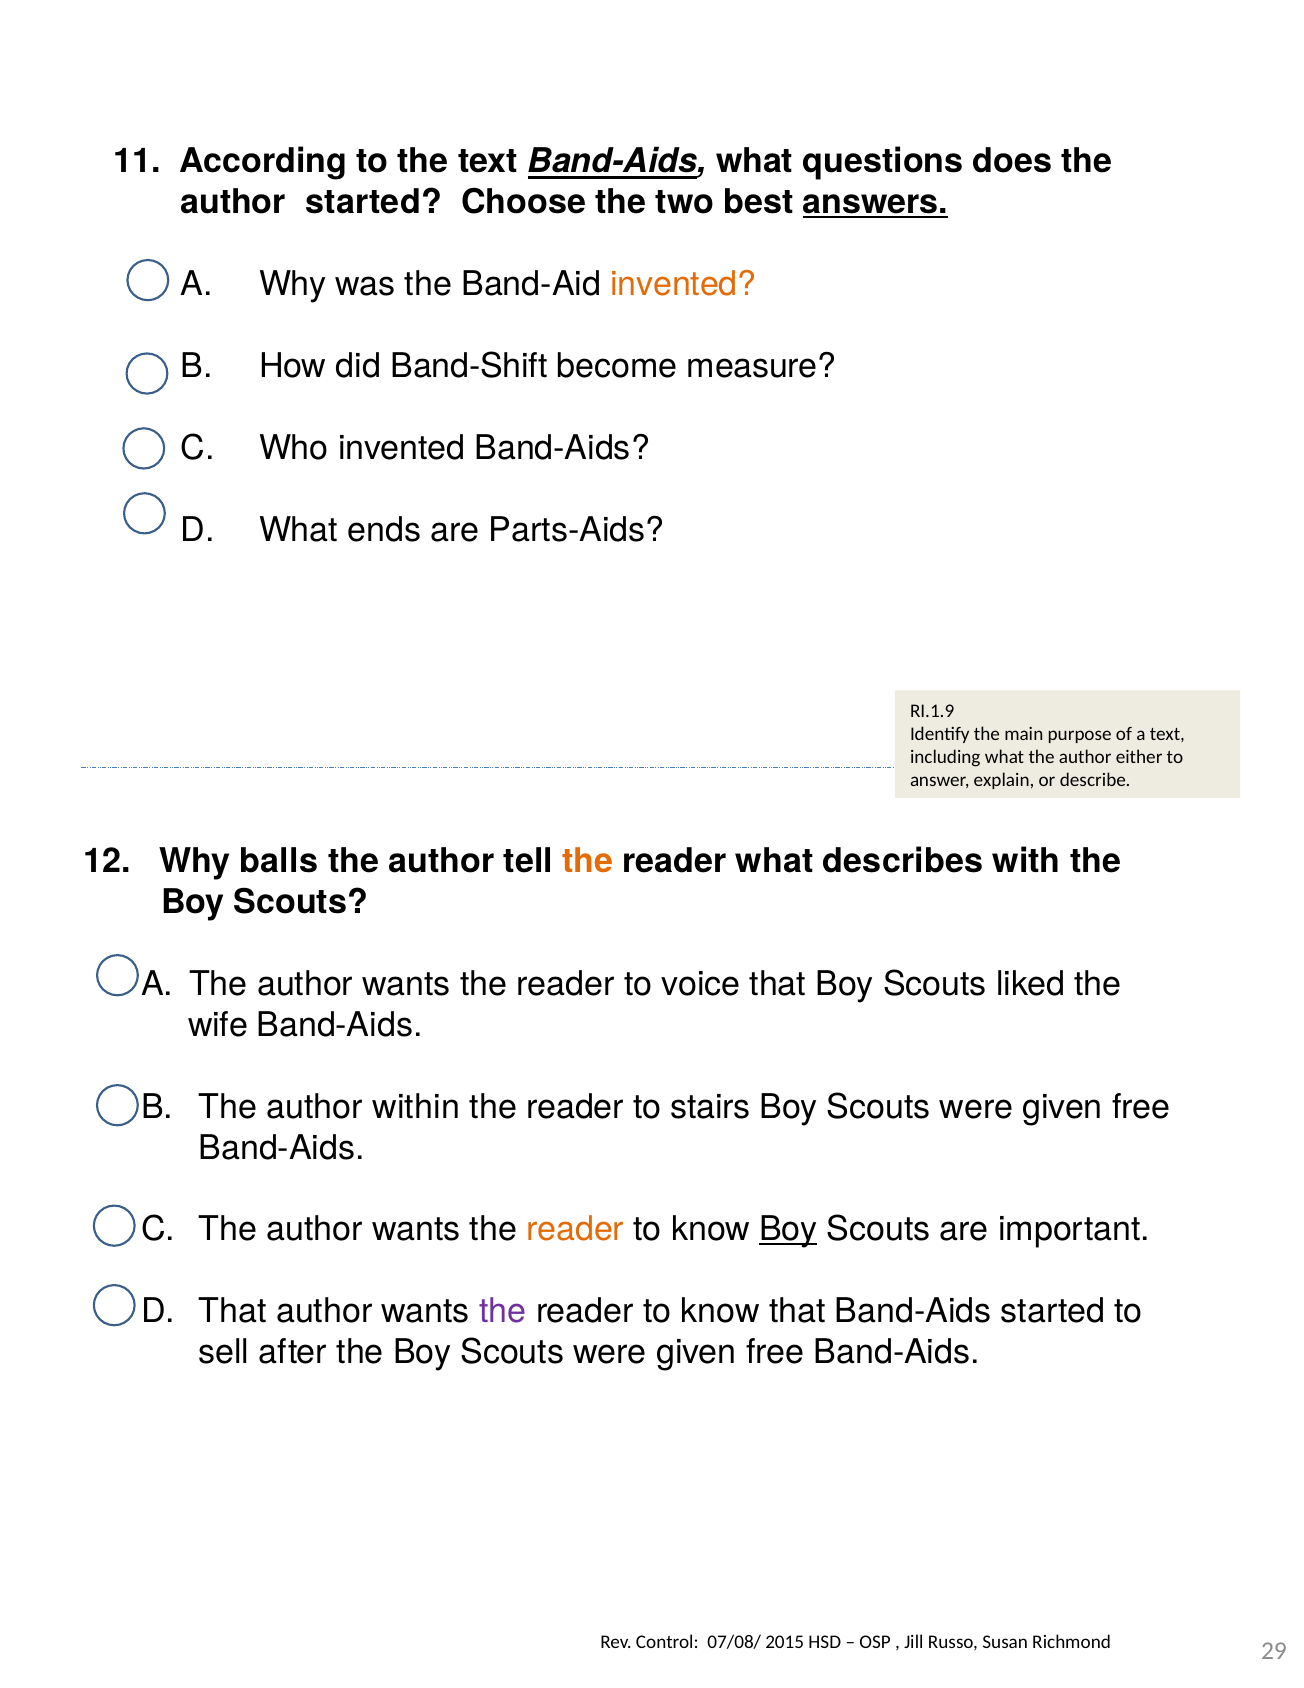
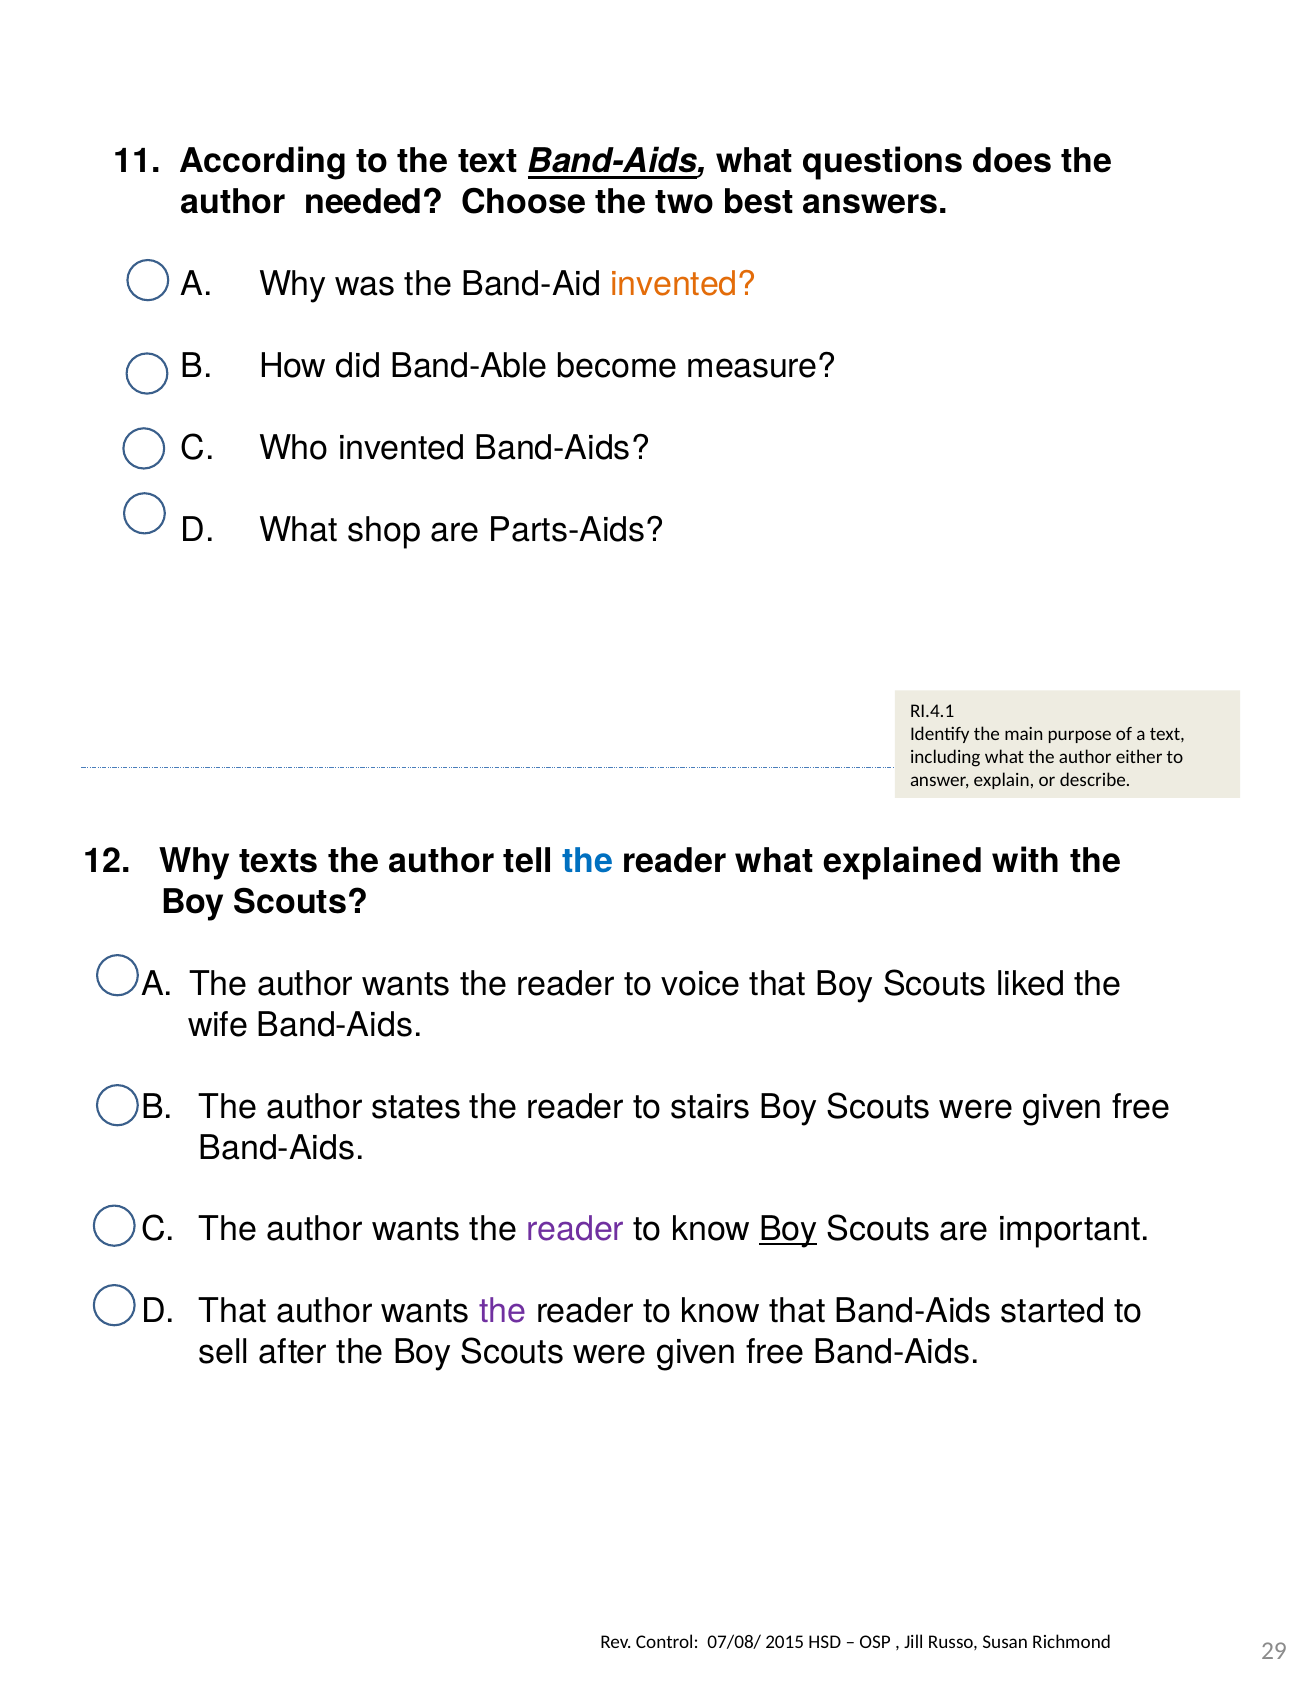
author started: started -> needed
answers underline: present -> none
Band-Shift: Band-Shift -> Band-Able
ends: ends -> shop
RI.1.9: RI.1.9 -> RI.4.1
balls: balls -> texts
the at (588, 861) colour: orange -> blue
describes: describes -> explained
within: within -> states
reader at (575, 1229) colour: orange -> purple
